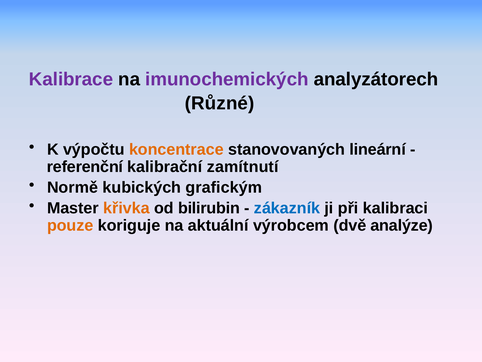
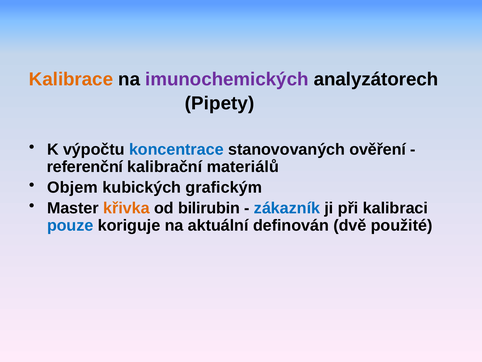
Kalibrace colour: purple -> orange
Různé: Různé -> Pipety
koncentrace colour: orange -> blue
lineární: lineární -> ověření
zamítnutí: zamítnutí -> materiálů
Normě: Normě -> Objem
pouze colour: orange -> blue
výrobcem: výrobcem -> definován
analýze: analýze -> použité
